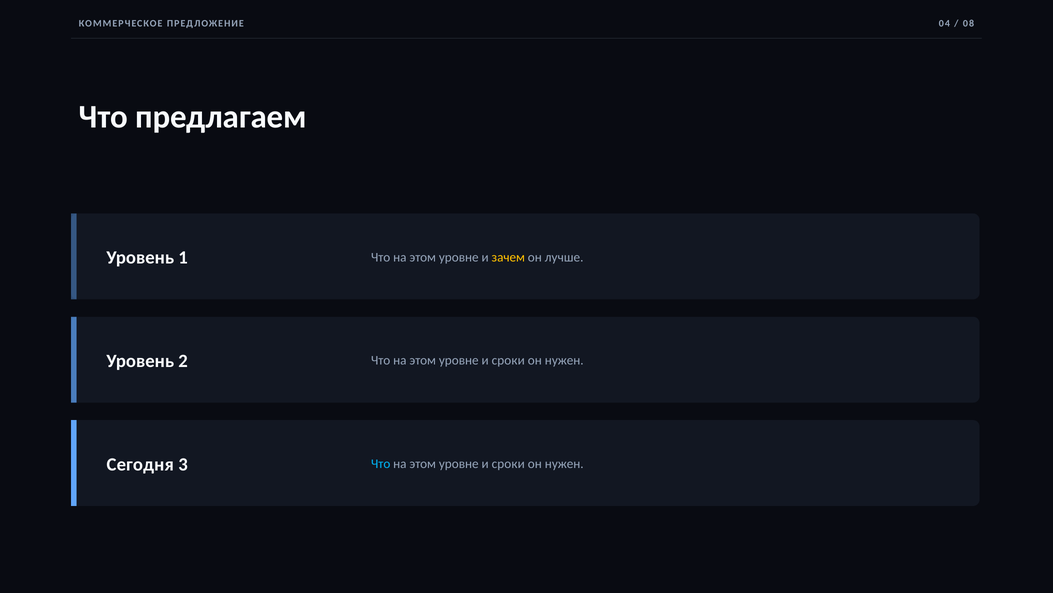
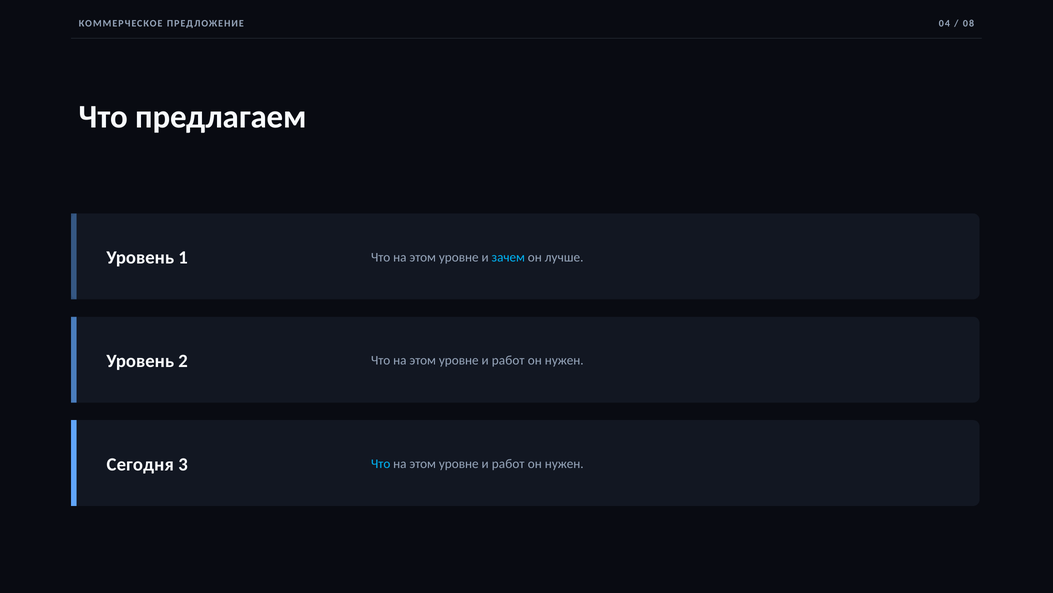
зачем colour: yellow -> light blue
сроки at (508, 360): сроки -> работ
сроки at (508, 464): сроки -> работ
